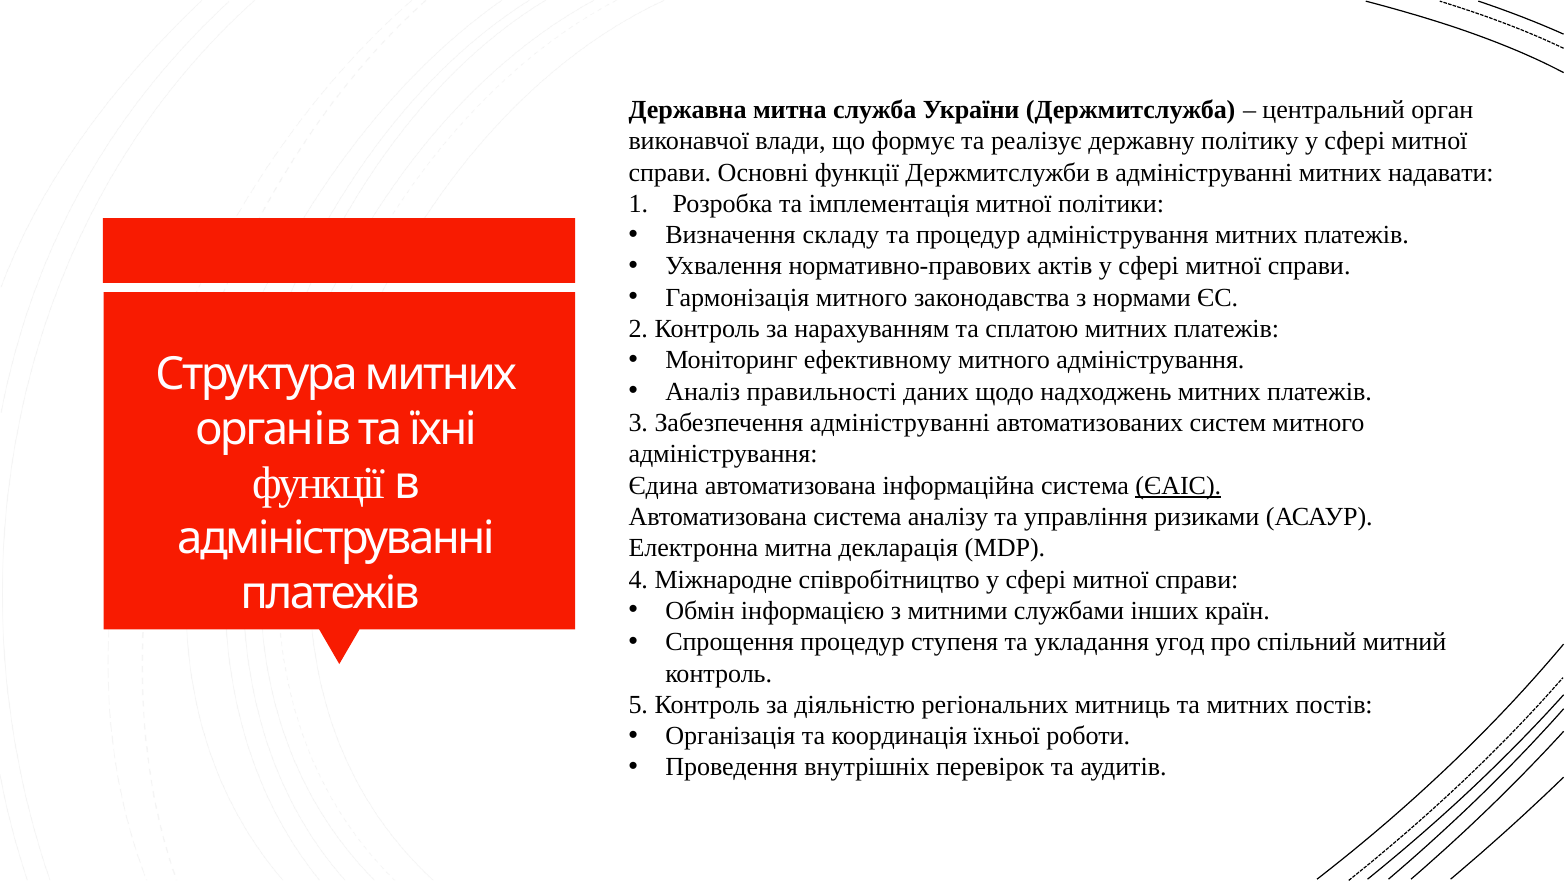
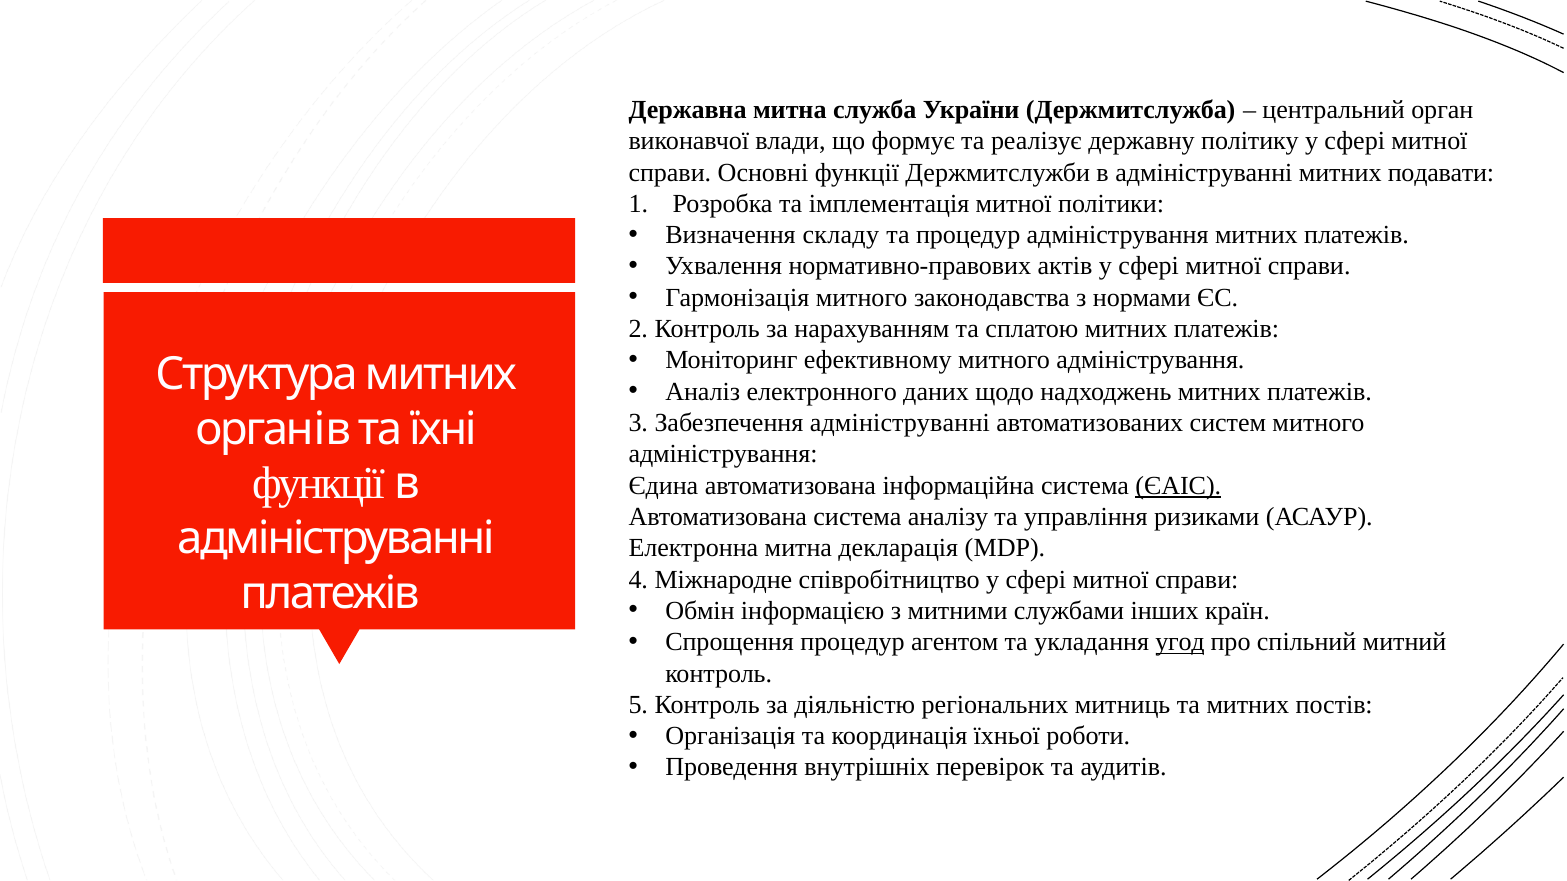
надавати: надавати -> подавати
правильності: правильності -> електронного
ступеня: ступеня -> агентом
угод underline: none -> present
